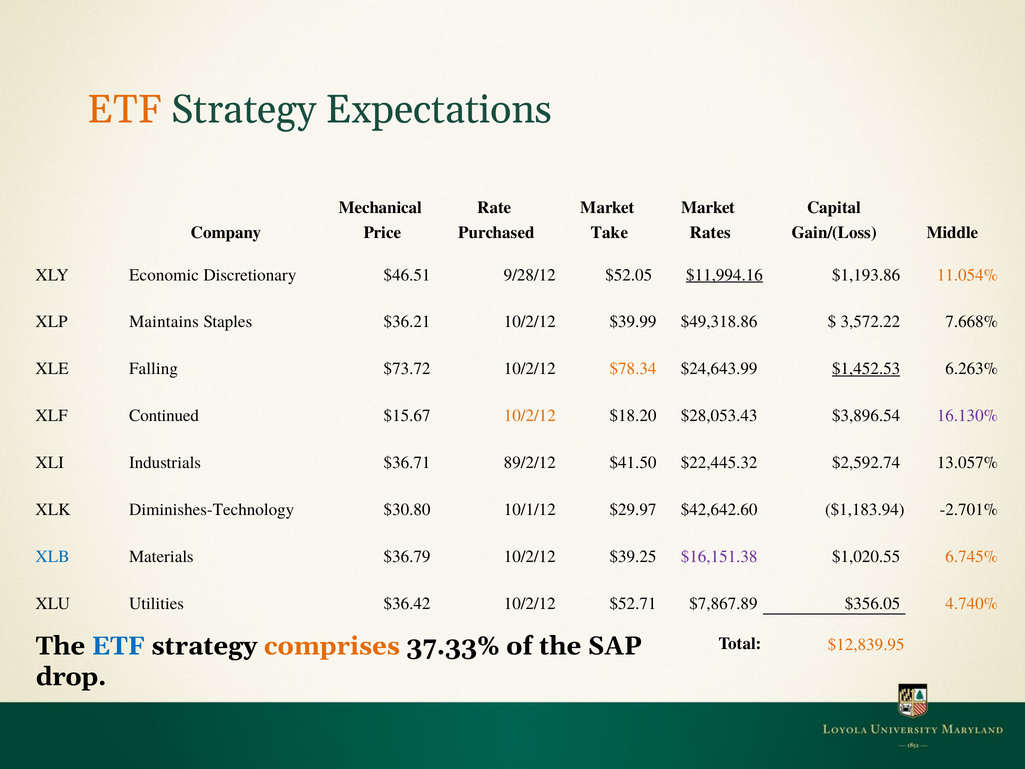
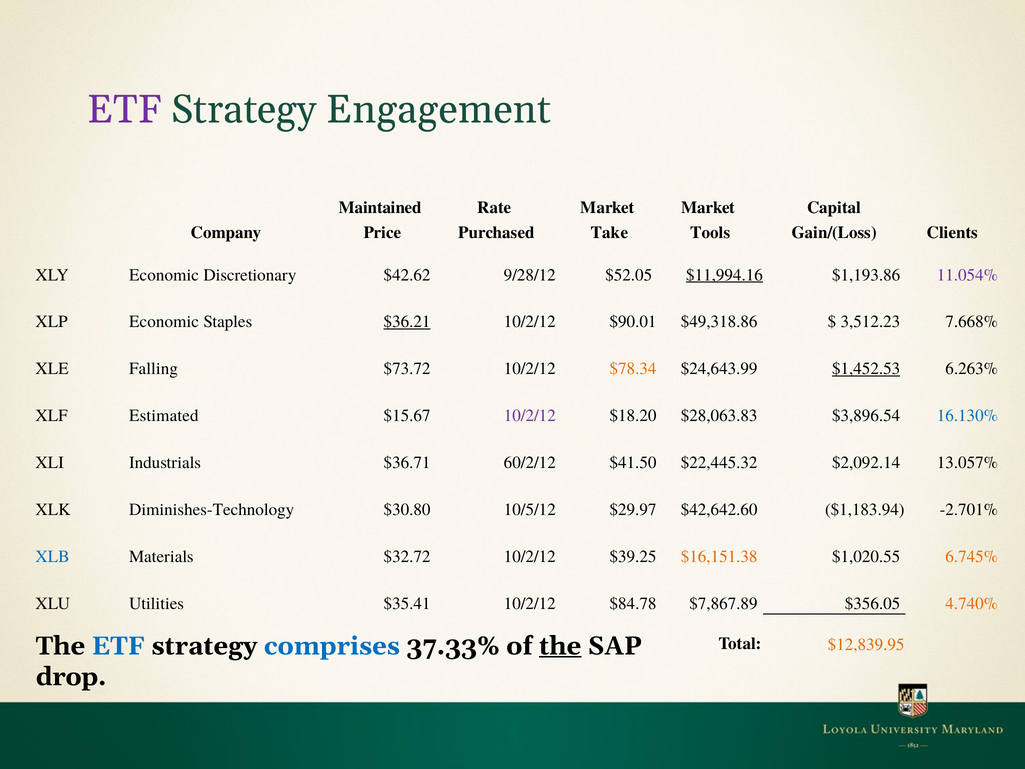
ETF at (124, 110) colour: orange -> purple
Expectations: Expectations -> Engagement
Mechanical: Mechanical -> Maintained
Rates: Rates -> Tools
Middle: Middle -> Clients
$46.51: $46.51 -> $42.62
11.054% colour: orange -> purple
XLP Maintains: Maintains -> Economic
$36.21 underline: none -> present
$39.99: $39.99 -> $90.01
3,572.22: 3,572.22 -> 3,512.23
Continued: Continued -> Estimated
10/2/12 at (530, 416) colour: orange -> purple
$28,053.43: $28,053.43 -> $28,063.83
16.130% colour: purple -> blue
89/2/12: 89/2/12 -> 60/2/12
$2,592.74: $2,592.74 -> $2,092.14
10/1/12: 10/1/12 -> 10/5/12
$36.79: $36.79 -> $32.72
$16,151.38 colour: purple -> orange
$36.42: $36.42 -> $35.41
$52.71: $52.71 -> $84.78
comprises colour: orange -> blue
the at (560, 646) underline: none -> present
